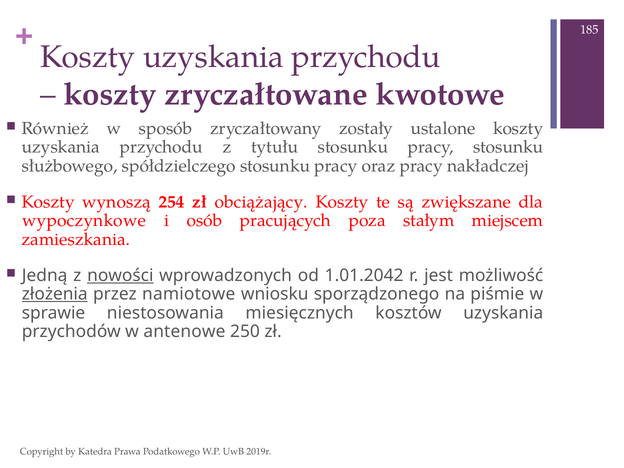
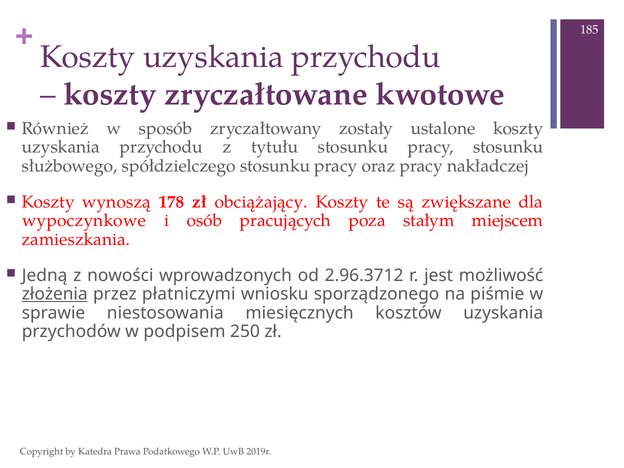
254: 254 -> 178
nowości underline: present -> none
1.01.2042: 1.01.2042 -> 2.96.3712
namiotowe: namiotowe -> płatniczymi
antenowe: antenowe -> podpisem
